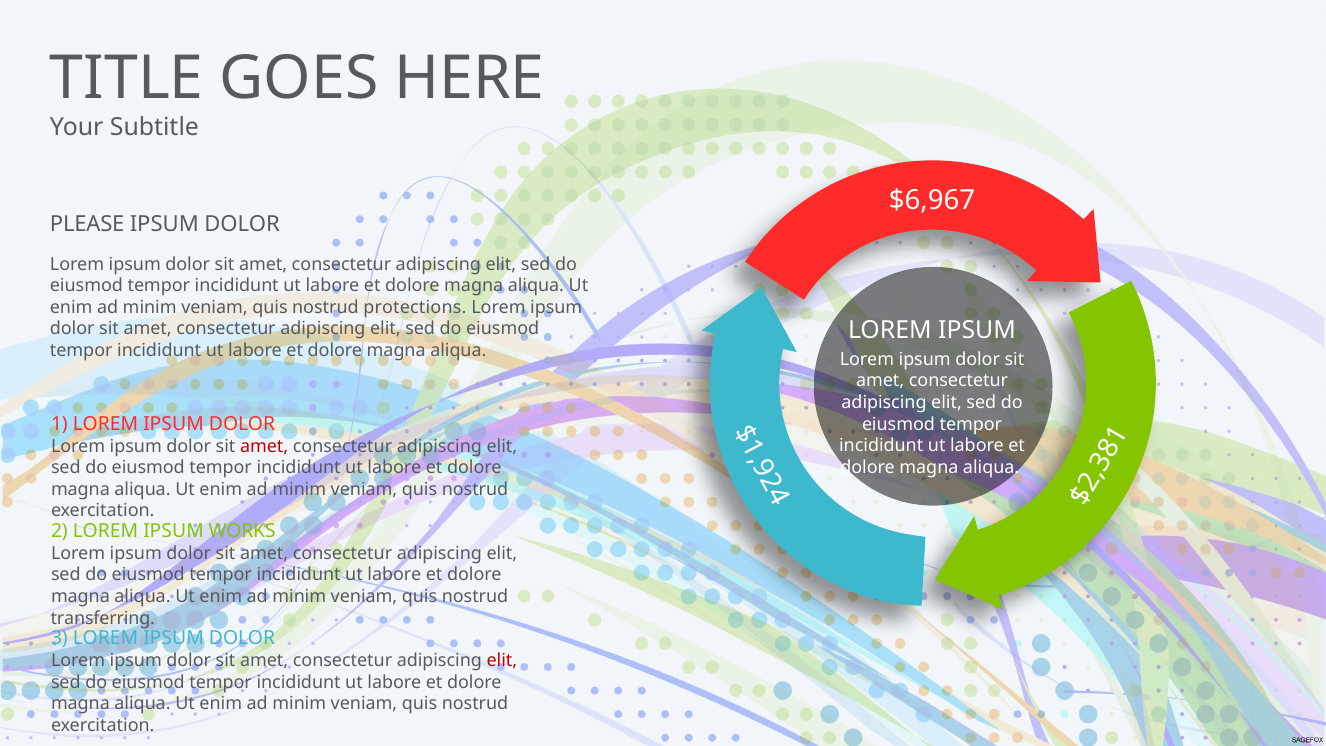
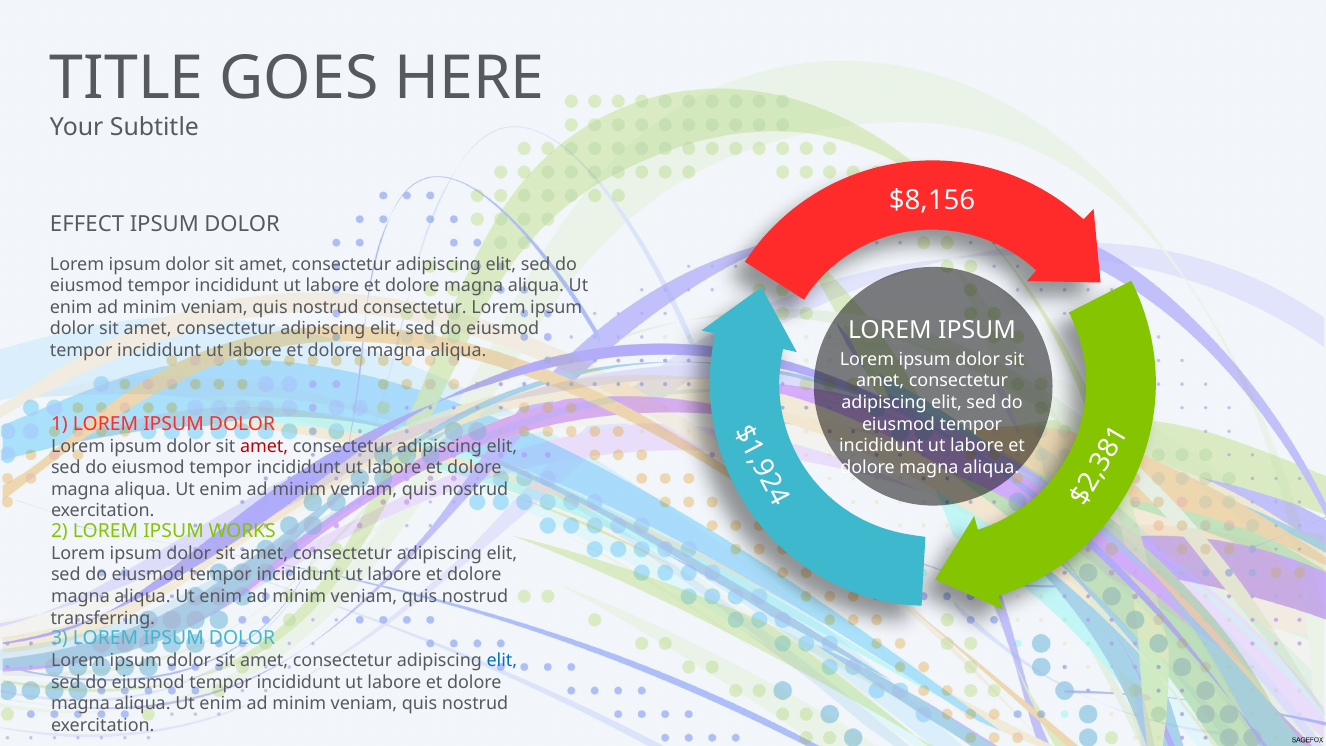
$6,967: $6,967 -> $8,156
PLEASE: PLEASE -> EFFECT
nostrud protections: protections -> consectetur
elit at (502, 660) colour: red -> blue
